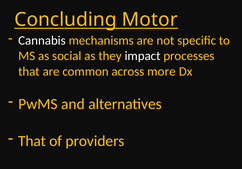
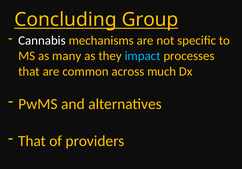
Motor: Motor -> Group
social: social -> many
impact colour: white -> light blue
more: more -> much
